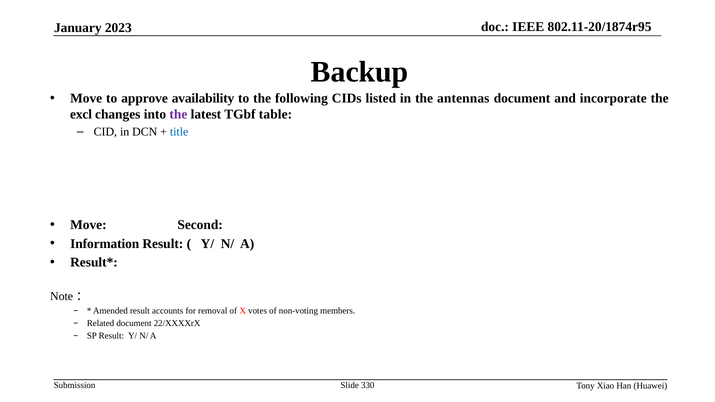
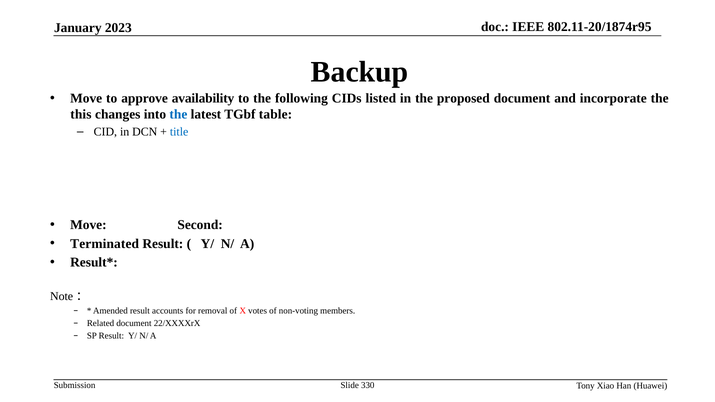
antennas: antennas -> proposed
excl: excl -> this
the at (178, 114) colour: purple -> blue
Information: Information -> Terminated
